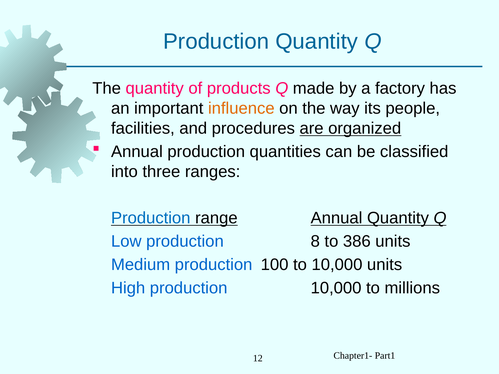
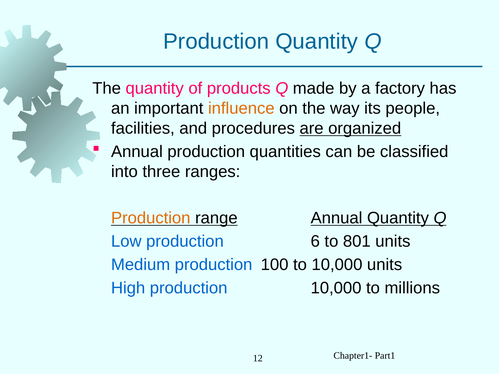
Production at (151, 218) colour: blue -> orange
8: 8 -> 6
386: 386 -> 801
